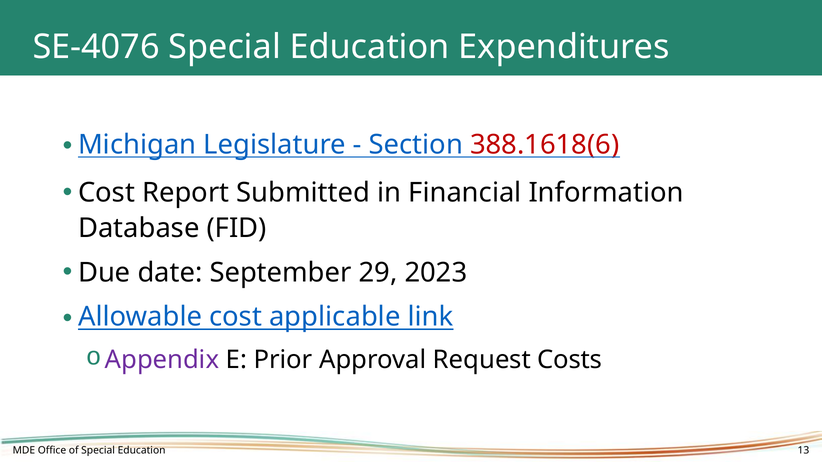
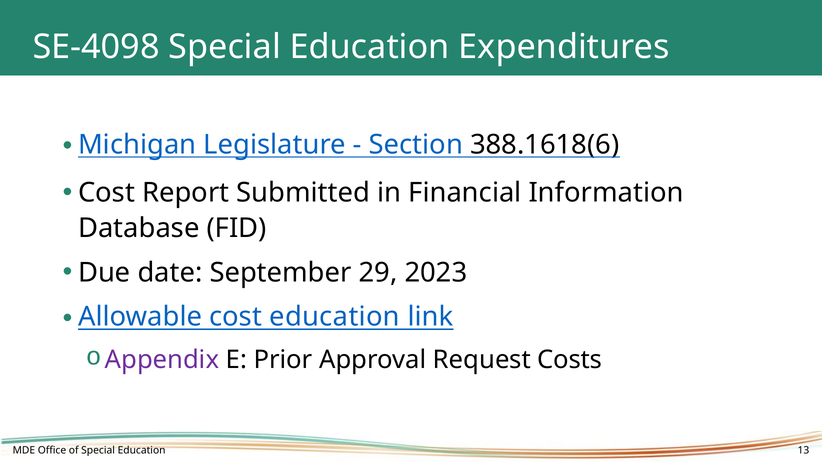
SE-4076: SE-4076 -> SE-4098
388.1618(6 colour: red -> black
cost applicable: applicable -> education
